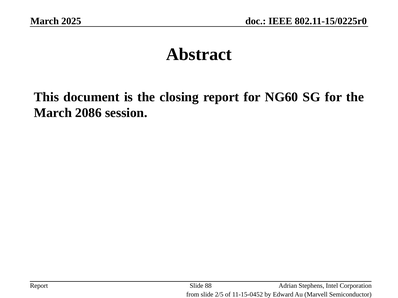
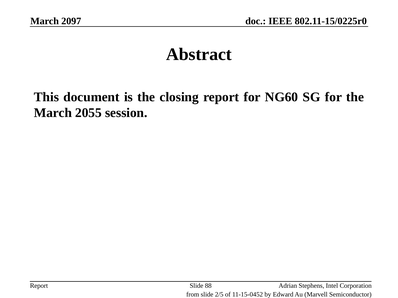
2025: 2025 -> 2097
2086: 2086 -> 2055
